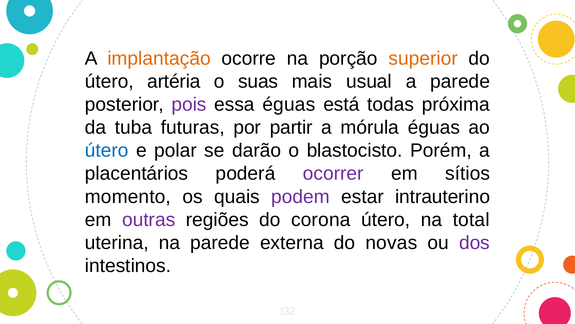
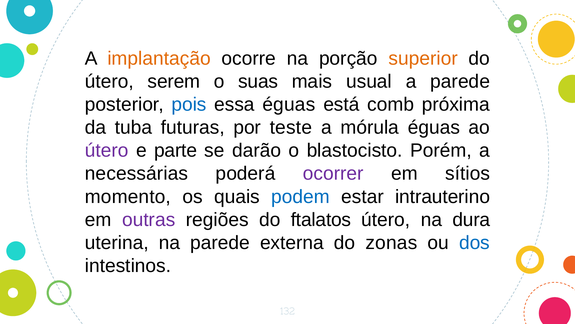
artéria: artéria -> serem
pois colour: purple -> blue
todas: todas -> comb
partir: partir -> teste
útero at (107, 150) colour: blue -> purple
polar: polar -> parte
placentários: placentários -> necessárias
podem colour: purple -> blue
corona: corona -> ftalatos
total: total -> dura
novas: novas -> zonas
dos colour: purple -> blue
